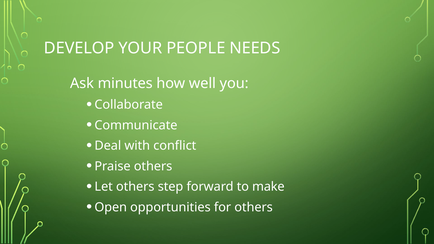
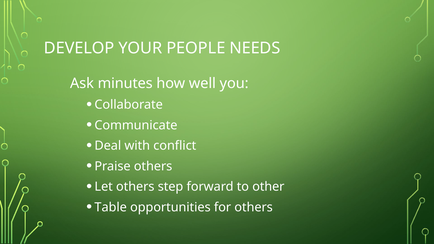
make: make -> other
Open: Open -> Table
